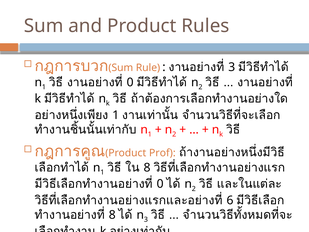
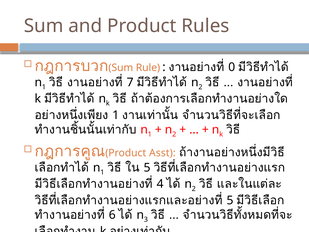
3 at (232, 67): 3 -> 0
0 at (130, 82): 0 -> 7
Prof: Prof -> Asst
8 at (147, 167): 8 -> 5
0 at (160, 184): 0 -> 4
6 at (230, 200): 6 -> 5
8 at (112, 215): 8 -> 6
